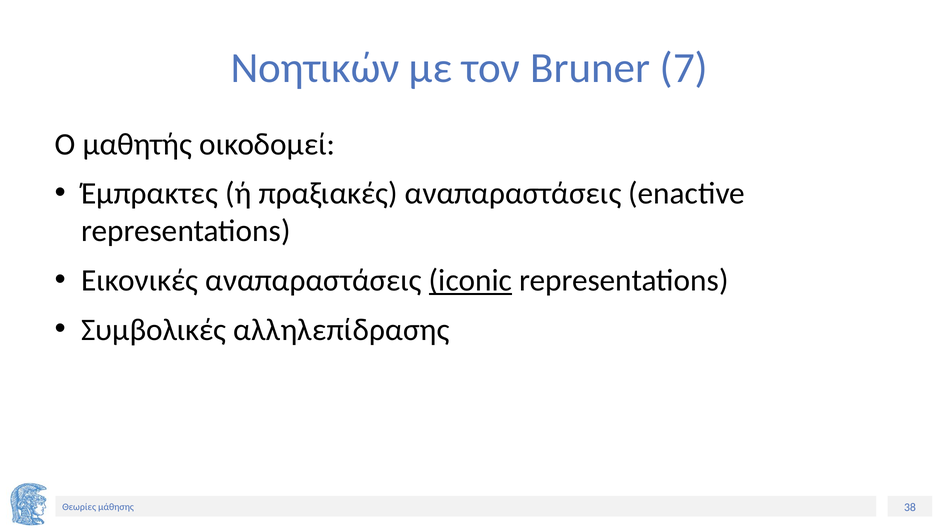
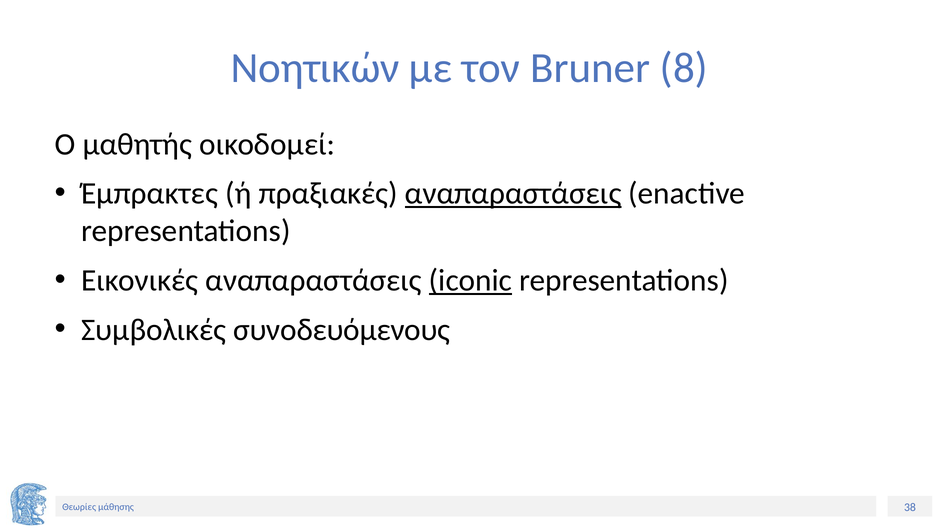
7: 7 -> 8
αναπαραστάσεις at (513, 194) underline: none -> present
αλληλεπίδρασης: αλληλεπίδρασης -> συνοδευόμενους
